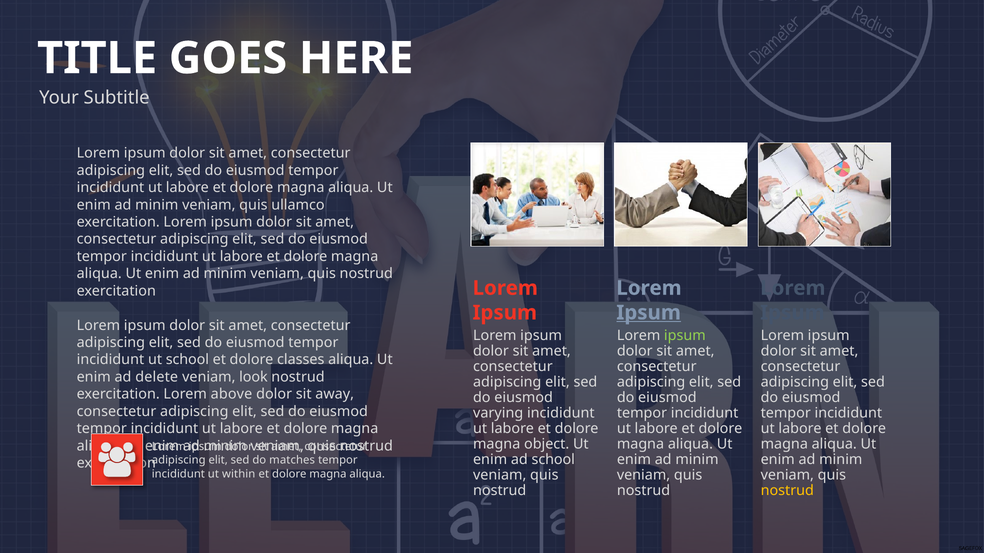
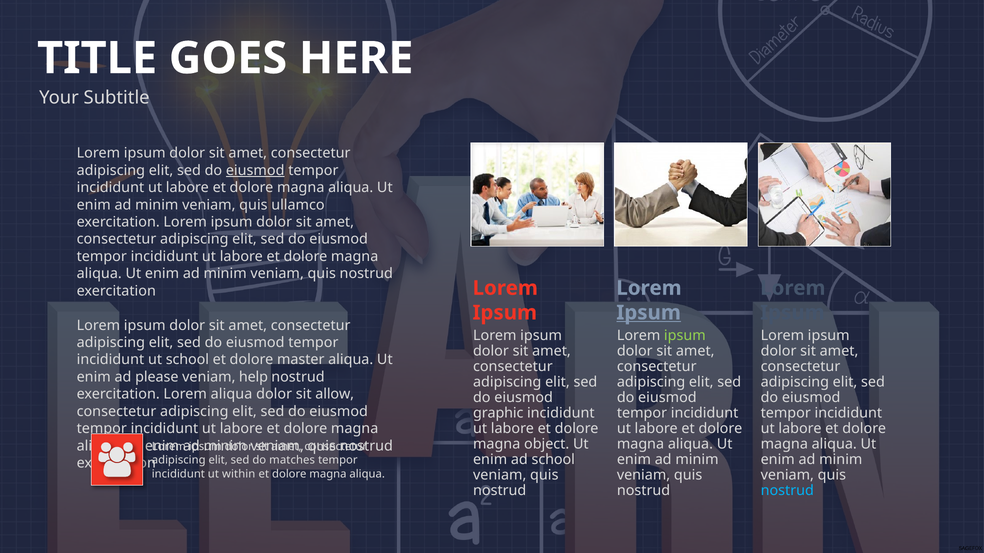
eiusmod at (255, 171) underline: none -> present
classes: classes -> master
delete: delete -> please
look: look -> help
Lorem above: above -> aliqua
away: away -> allow
varying: varying -> graphic
nostrud at (787, 491) colour: yellow -> light blue
